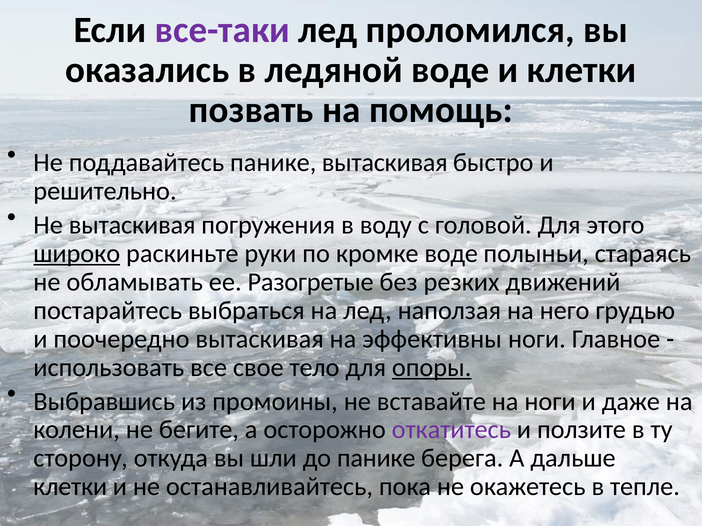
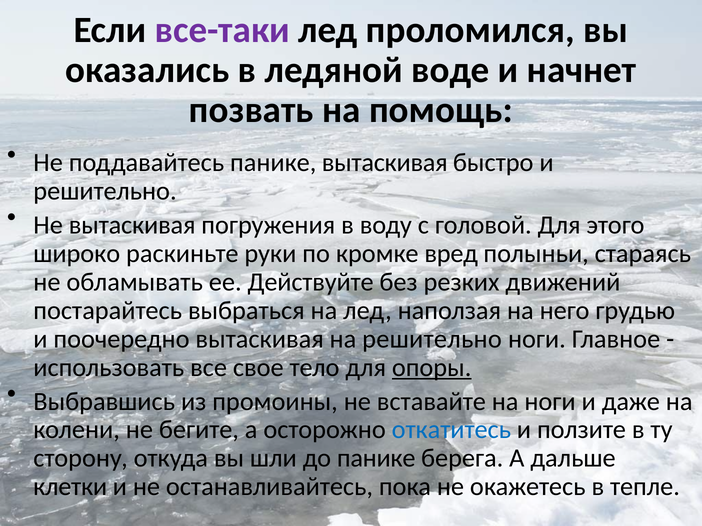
и клетки: клетки -> начнет
широко underline: present -> none
кромке воде: воде -> вред
Разогретые: Разогретые -> Действуйте
на эффективны: эффективны -> решительно
откатитесь colour: purple -> blue
